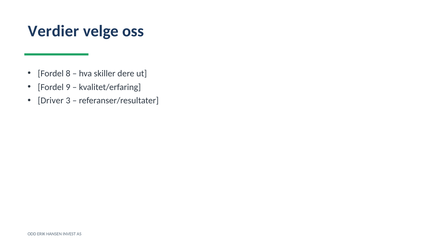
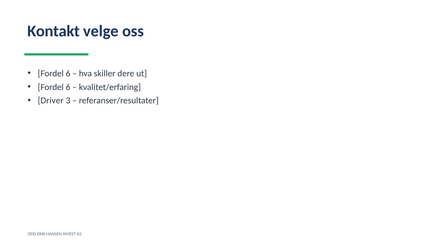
Verdier: Verdier -> Kontakt
8 at (68, 74): 8 -> 6
9 at (68, 87): 9 -> 6
